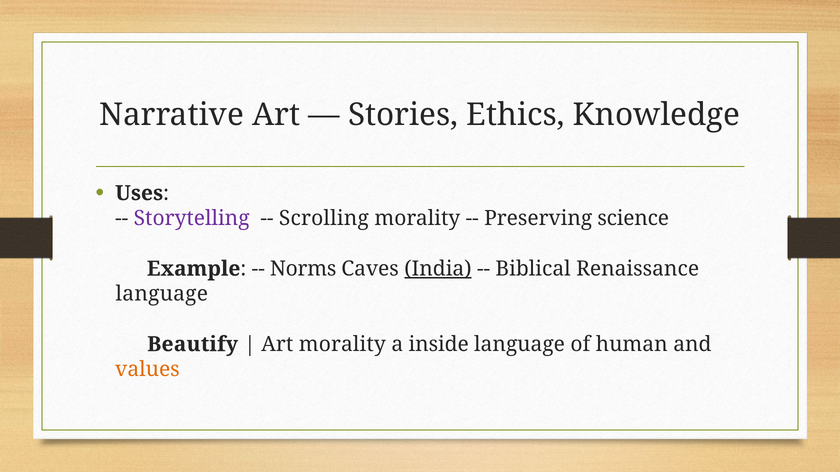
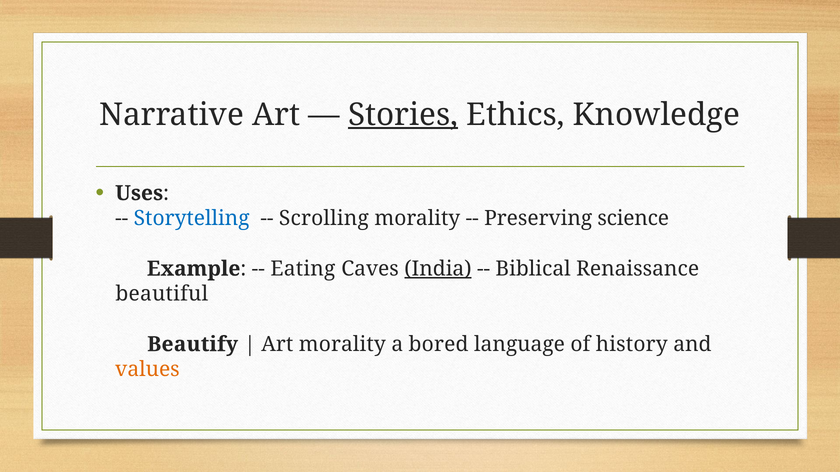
Stories underline: none -> present
Storytelling colour: purple -> blue
Norms: Norms -> Eating
language at (162, 294): language -> beautiful
inside: inside -> bored
human: human -> history
